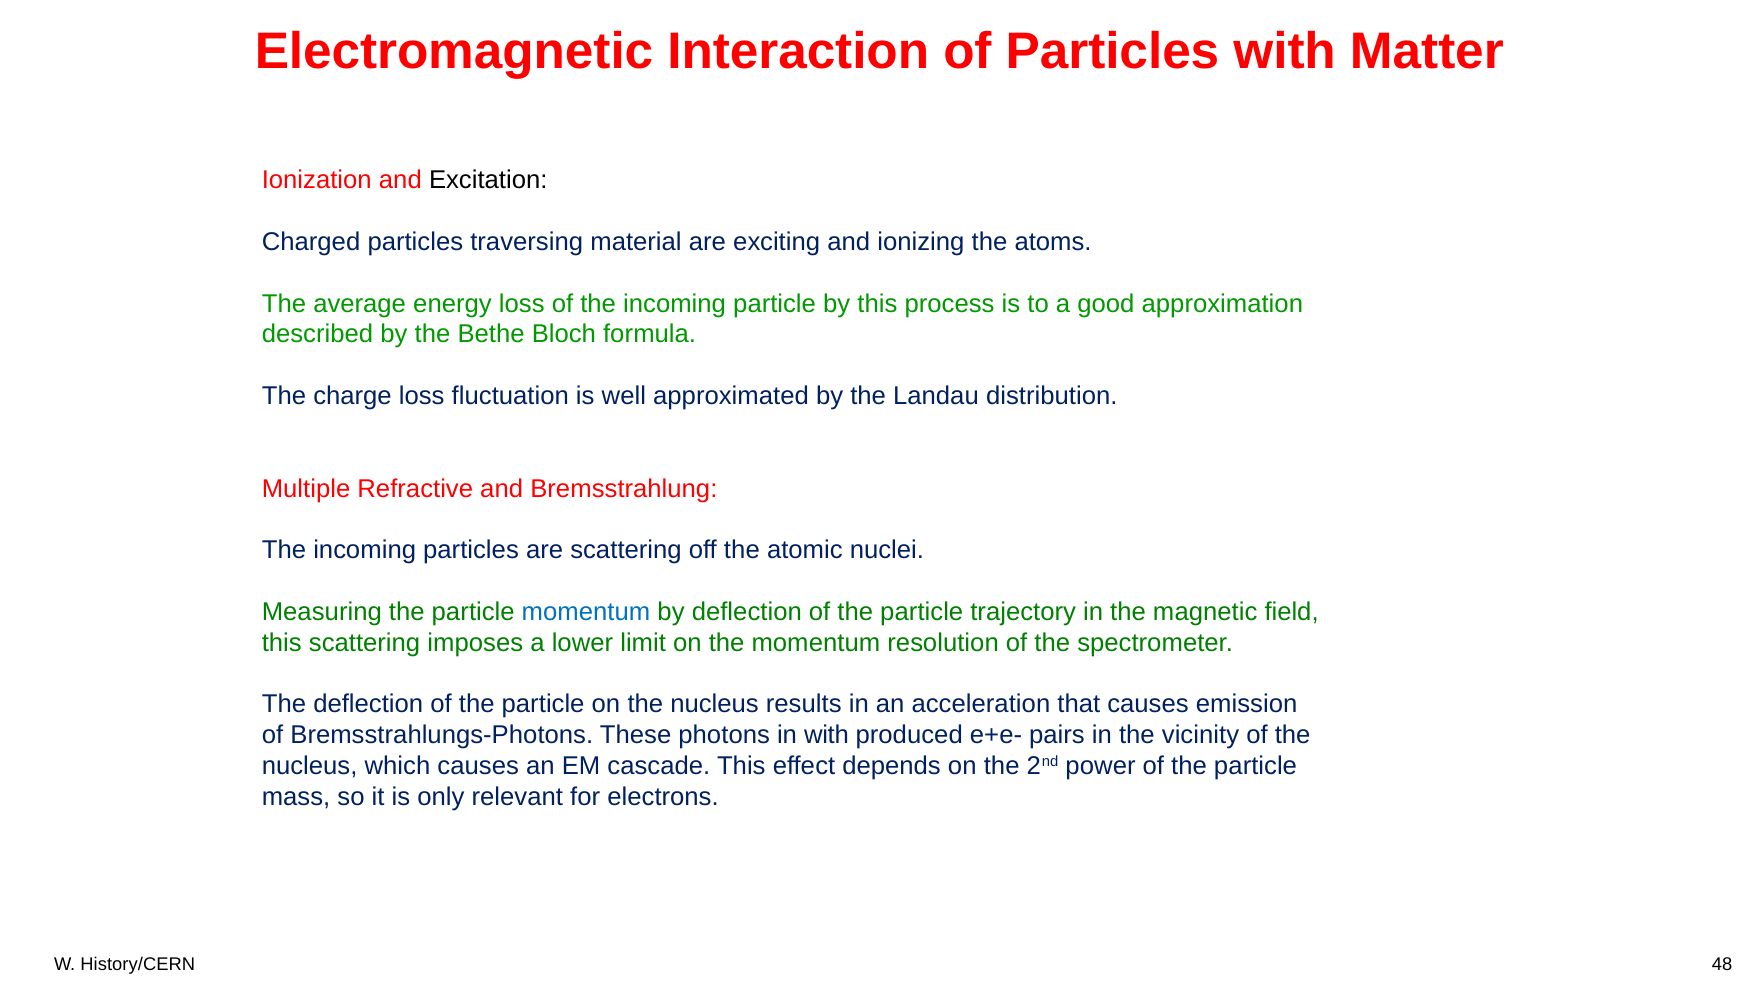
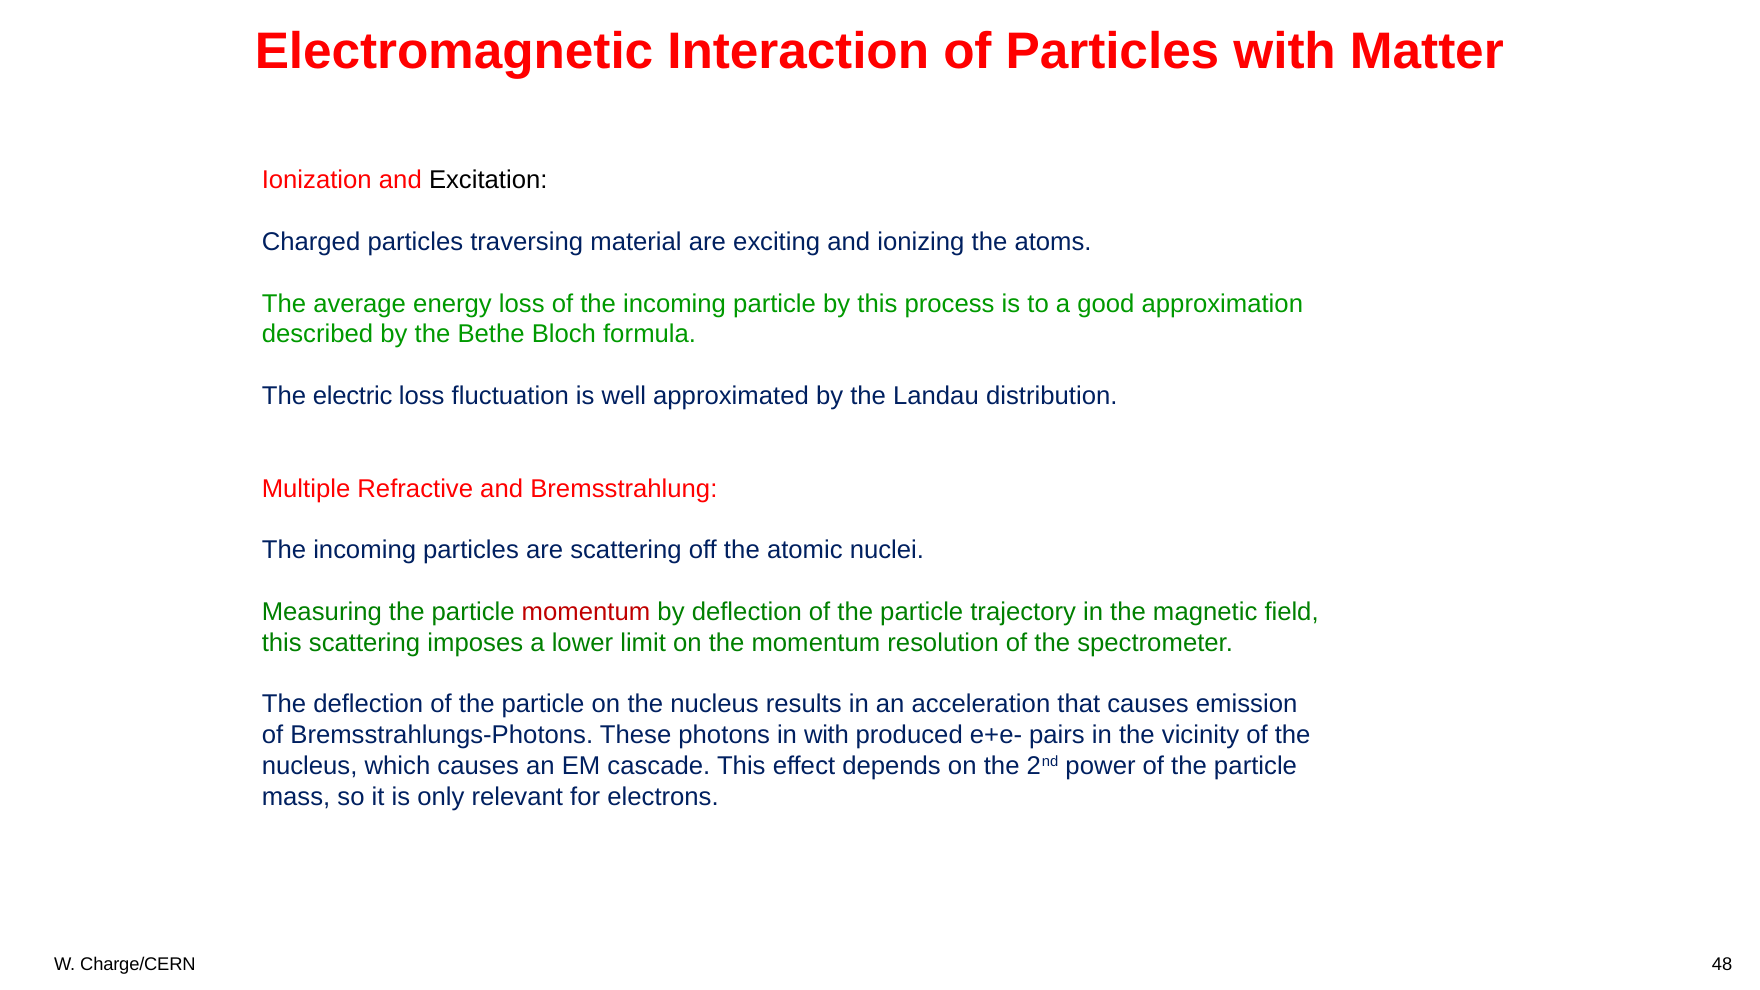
charge: charge -> electric
momentum at (586, 612) colour: blue -> red
History/CERN: History/CERN -> Charge/CERN
